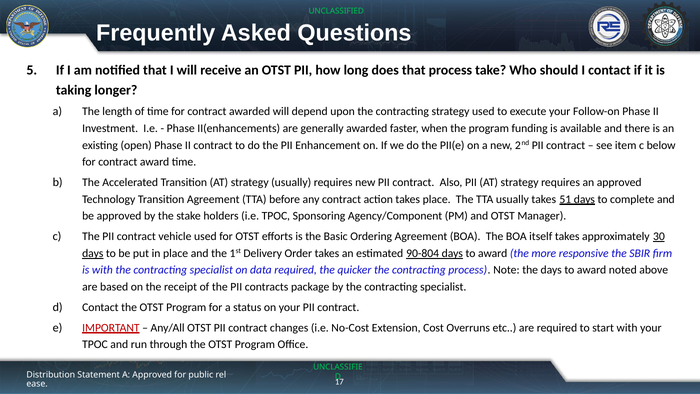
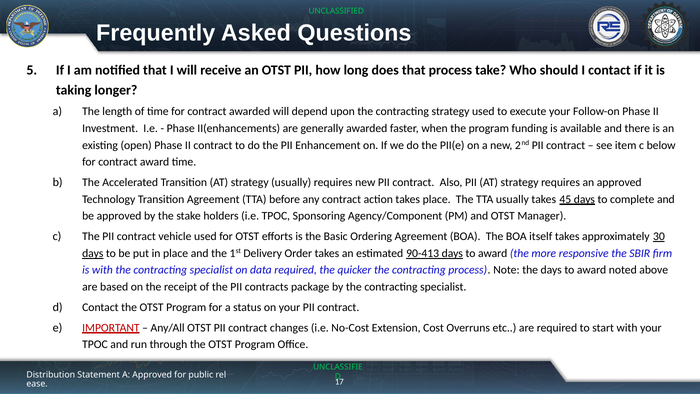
51: 51 -> 45
90-804: 90-804 -> 90-413
